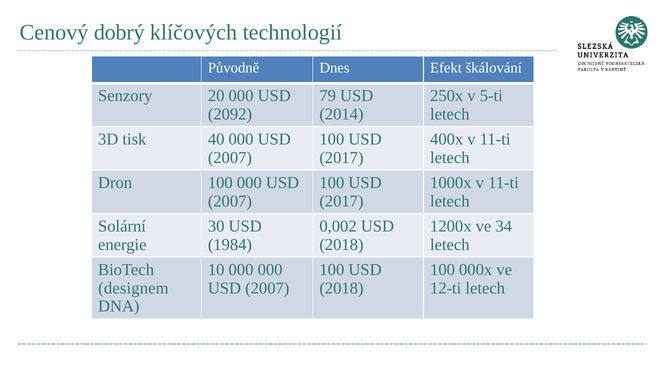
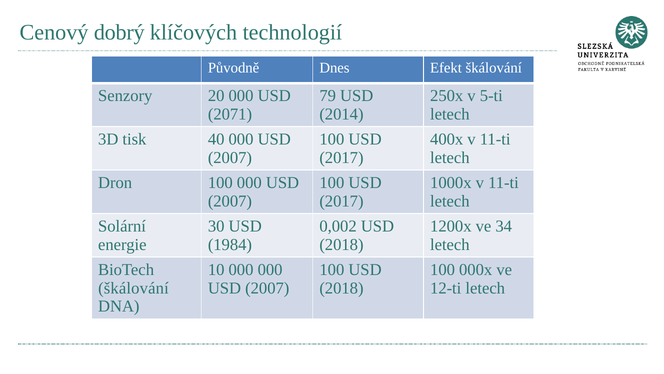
2092: 2092 -> 2071
designem at (133, 288): designem -> škálování
